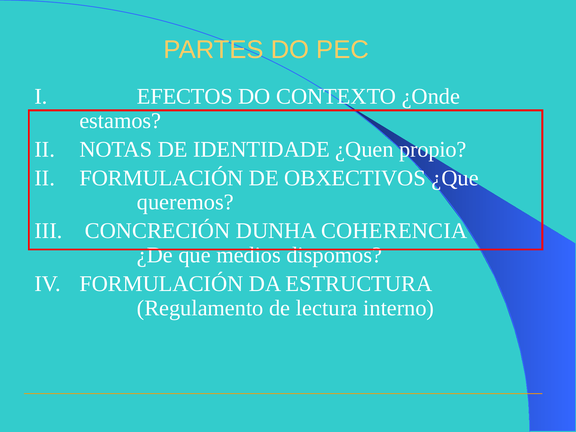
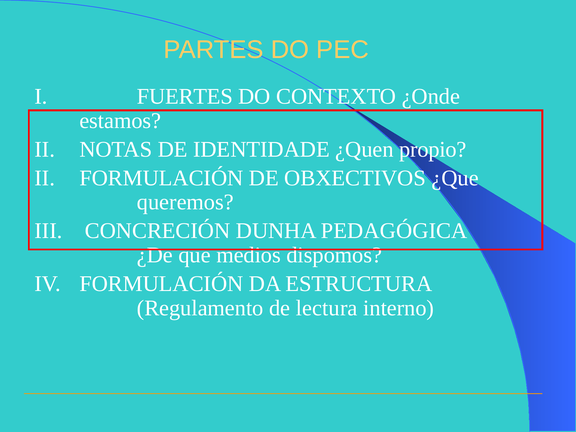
EFECTOS: EFECTOS -> FUERTES
COHERENCIA: COHERENCIA -> PEDAGÓGICA
